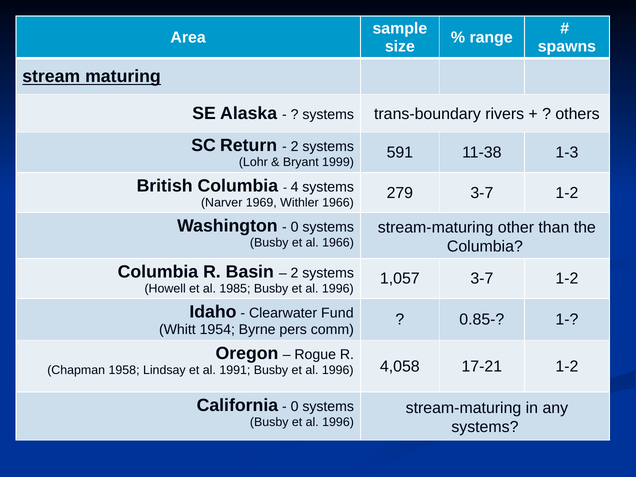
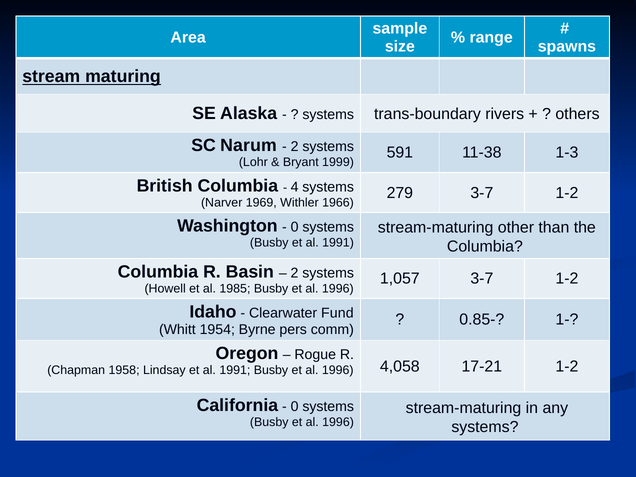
Return: Return -> Narum
Busby et al 1966: 1966 -> 1991
